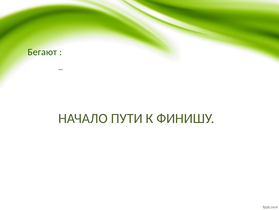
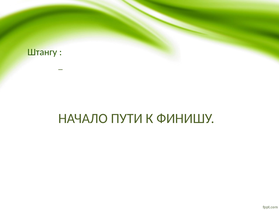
Бегают: Бегают -> Штангу
